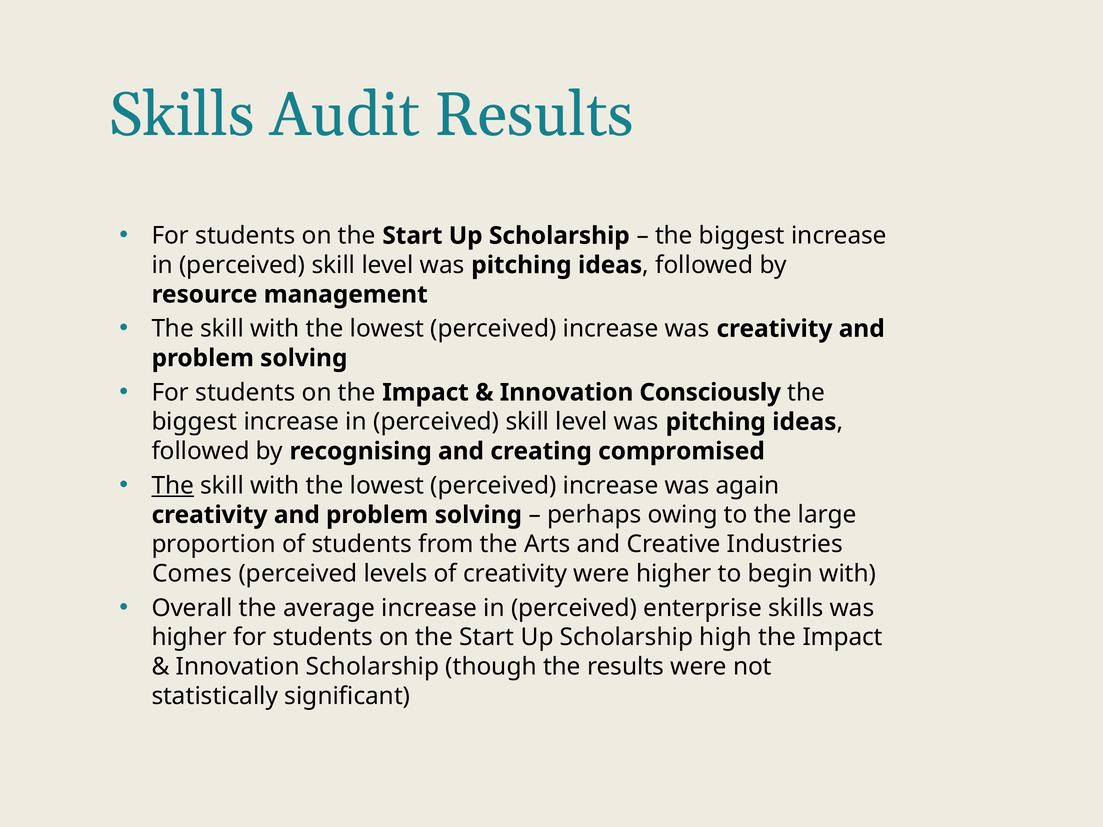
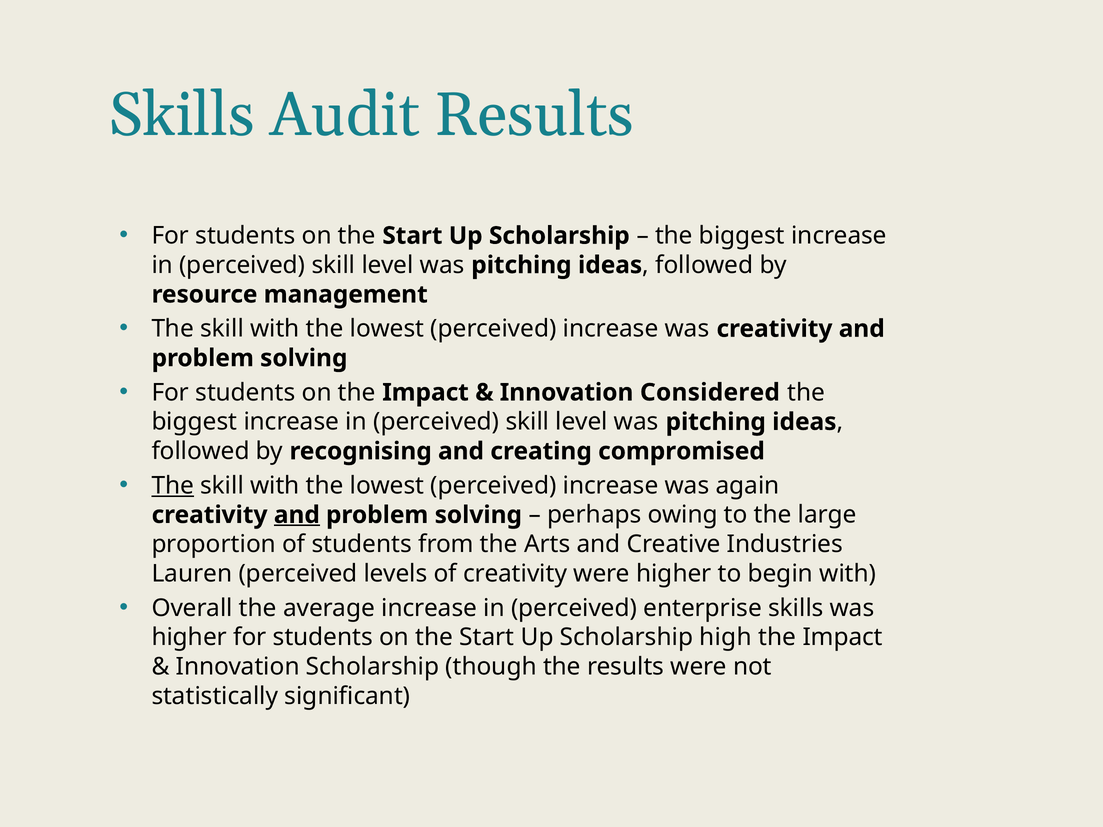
Consciously: Consciously -> Considered
and at (297, 515) underline: none -> present
Comes: Comes -> Lauren
